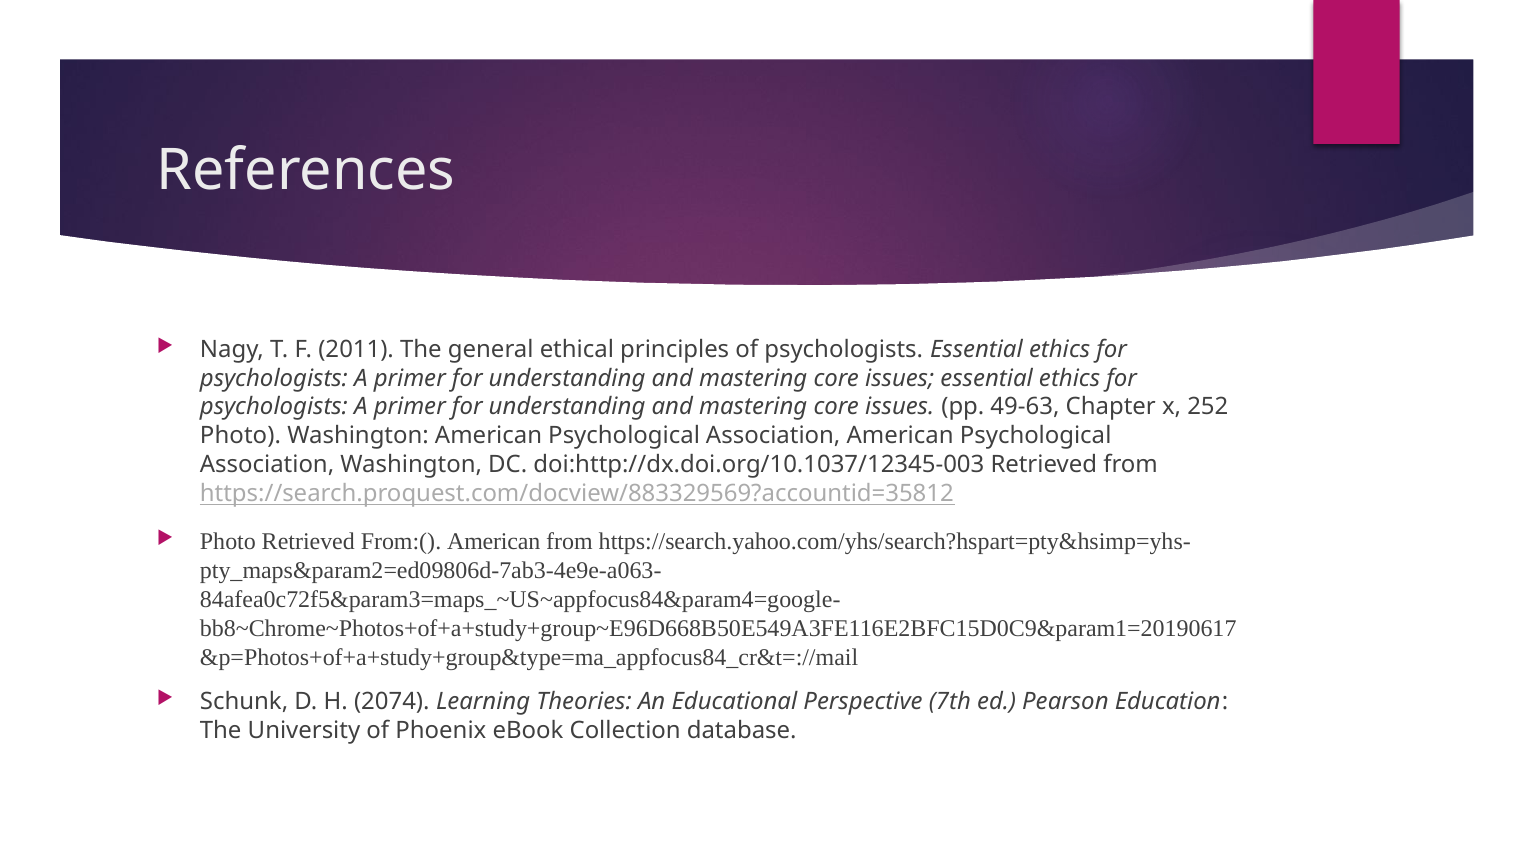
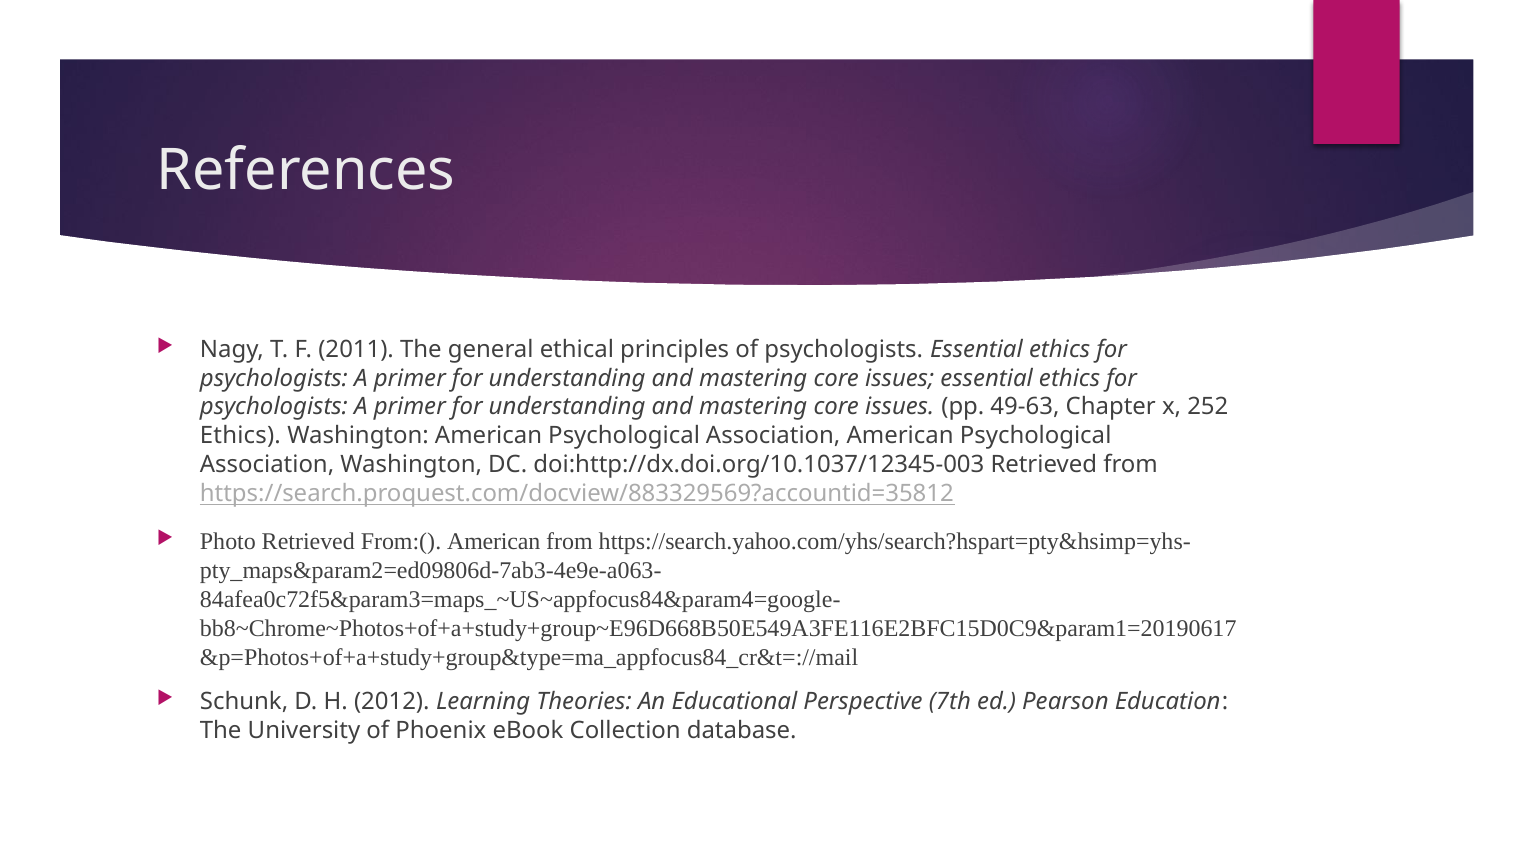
Photo at (240, 436): Photo -> Ethics
2074: 2074 -> 2012
